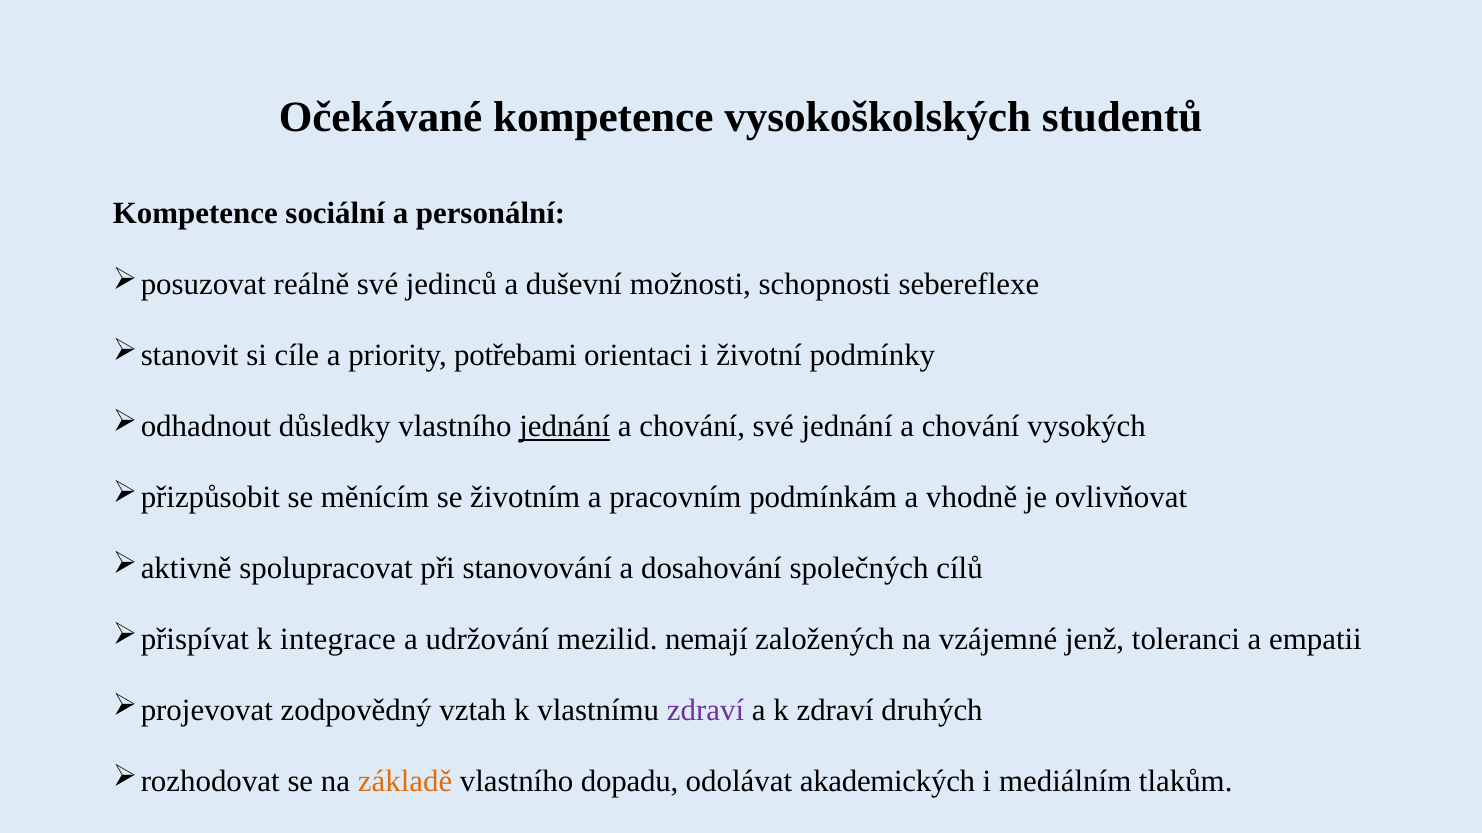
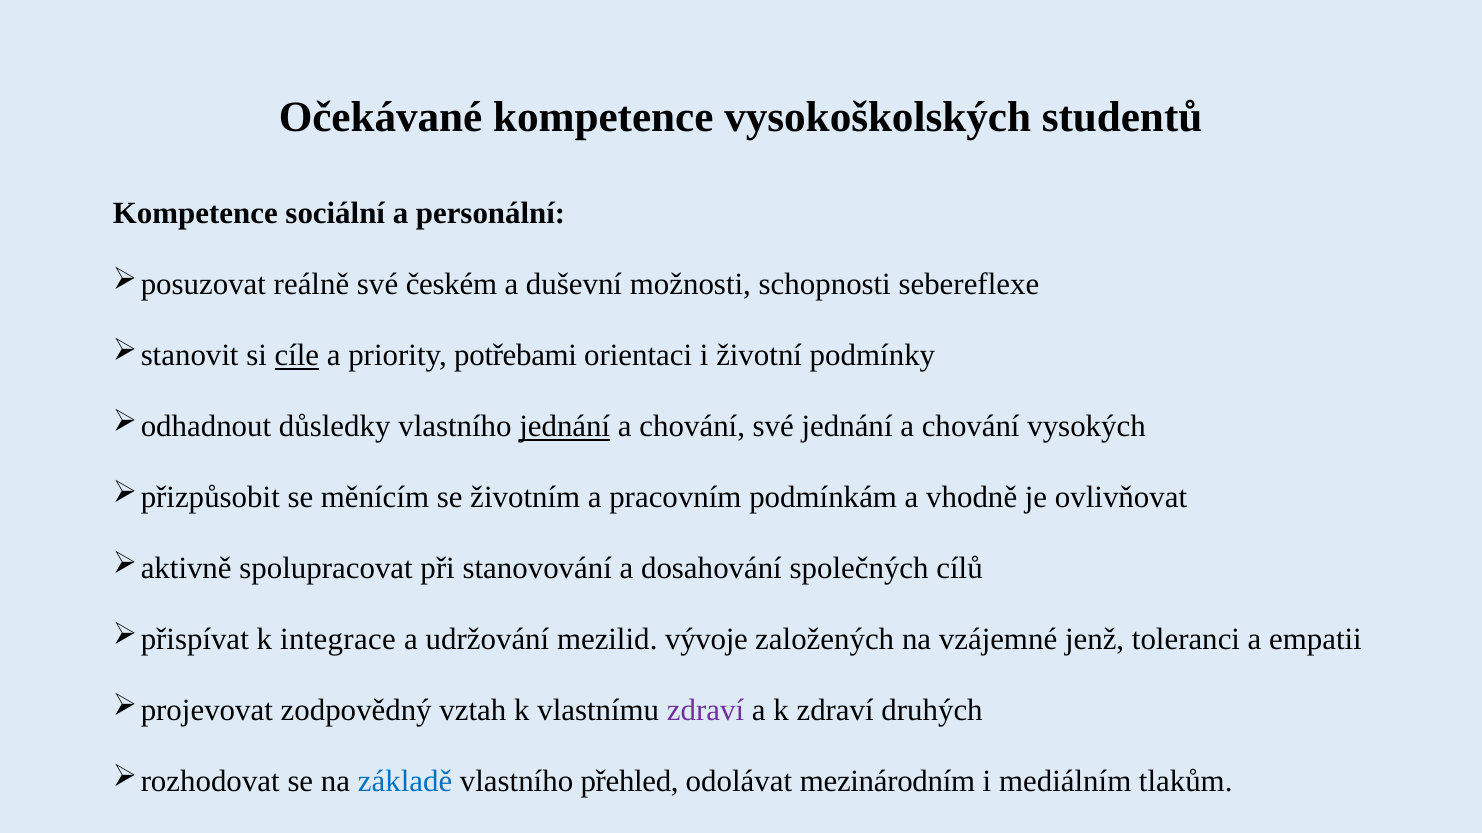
jedinců: jedinců -> českém
cíle underline: none -> present
nemají: nemají -> vývoje
základě colour: orange -> blue
dopadu: dopadu -> přehled
akademických: akademických -> mezinárodním
